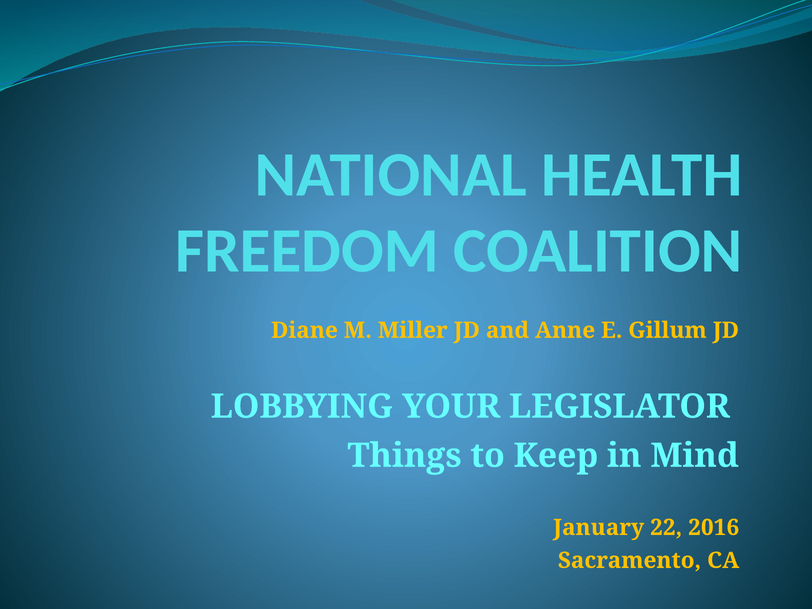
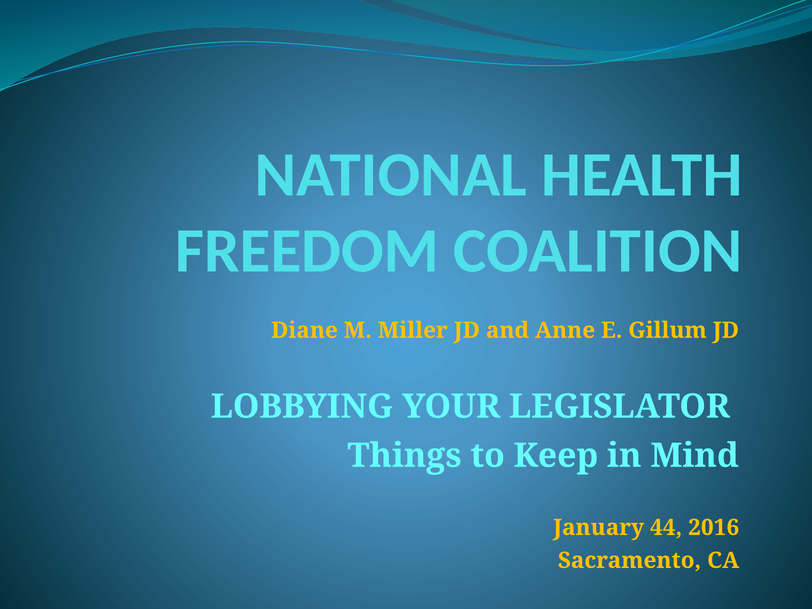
22: 22 -> 44
